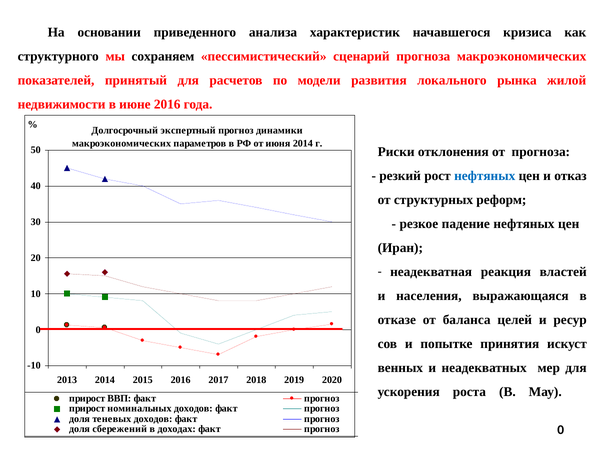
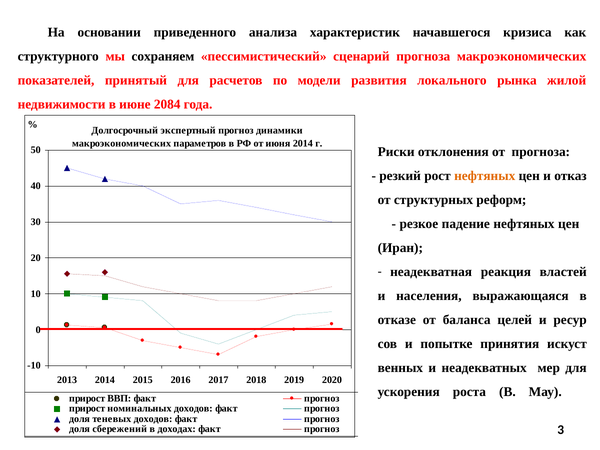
июне 2016: 2016 -> 2084
нефтяных at (485, 176) colour: blue -> orange
0 at (561, 430): 0 -> 3
